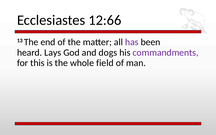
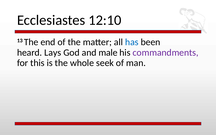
12:66: 12:66 -> 12:10
has colour: purple -> blue
dogs: dogs -> male
field: field -> seek
